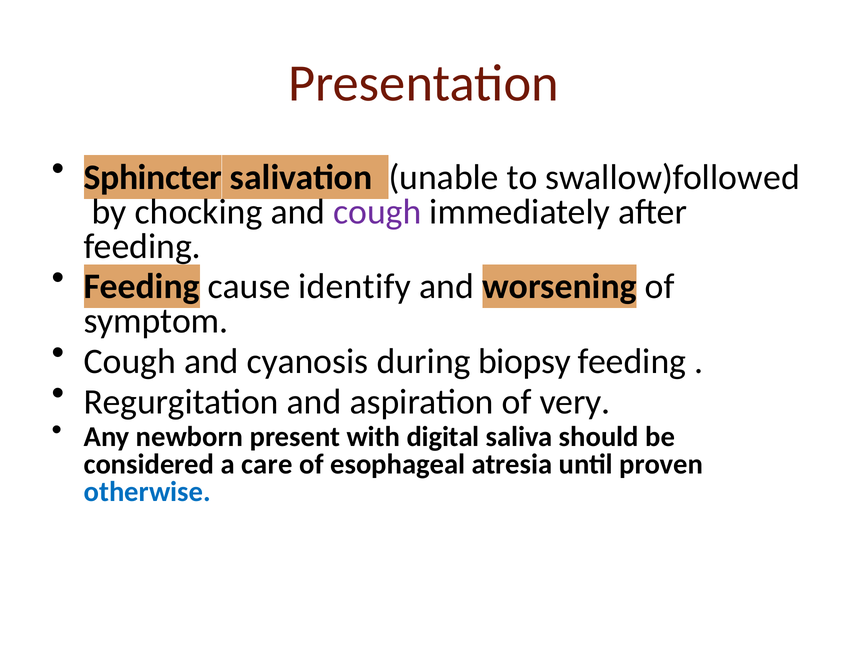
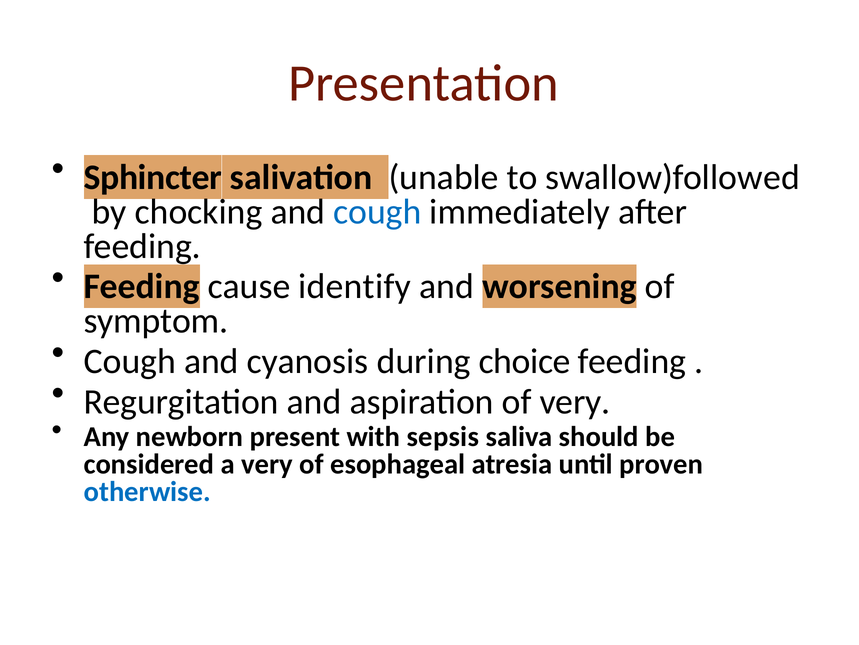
cough at (377, 212) colour: purple -> blue
biopsy: biopsy -> choice
digital: digital -> sepsis
a care: care -> very
